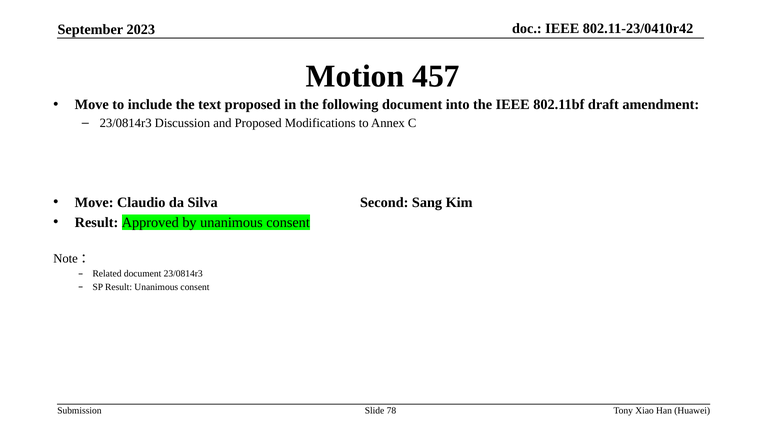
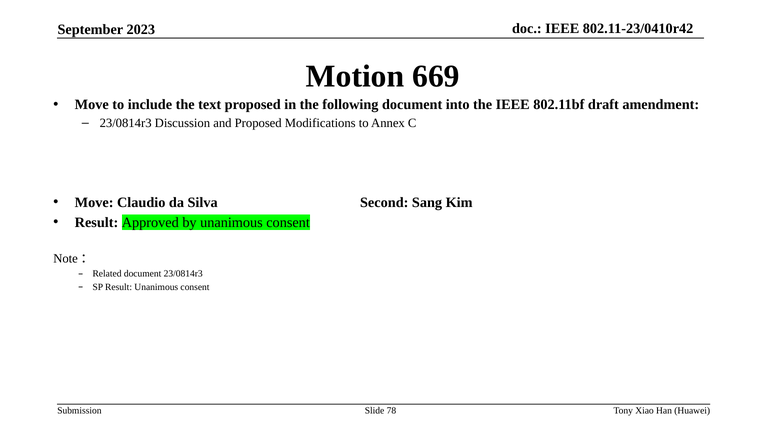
457: 457 -> 669
